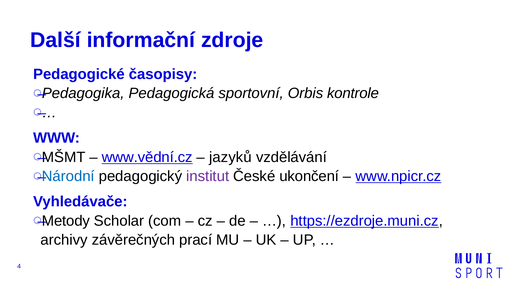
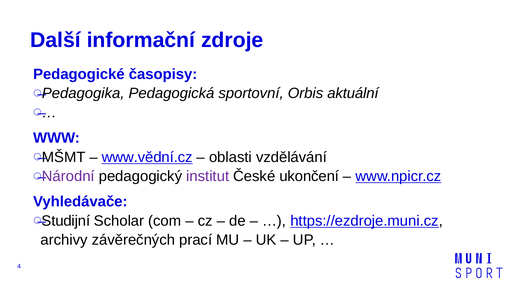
kontrole: kontrole -> aktuální
jazyků: jazyků -> oblasti
Národní colour: blue -> purple
Metody: Metody -> Studijní
